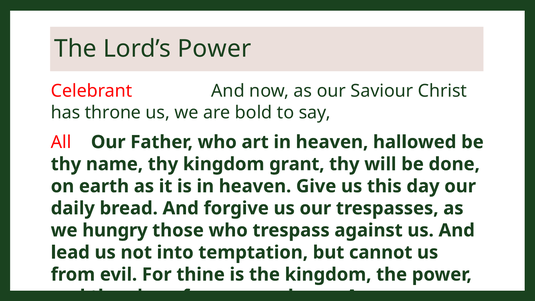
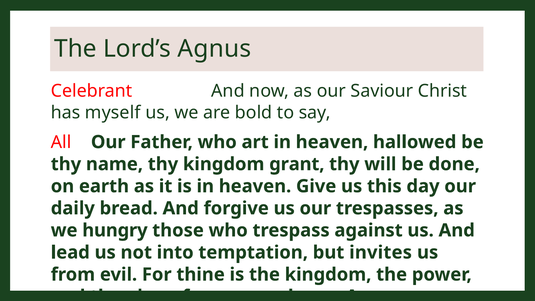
Lord’s Power: Power -> Agnus
throne: throne -> myself
cannot: cannot -> invites
